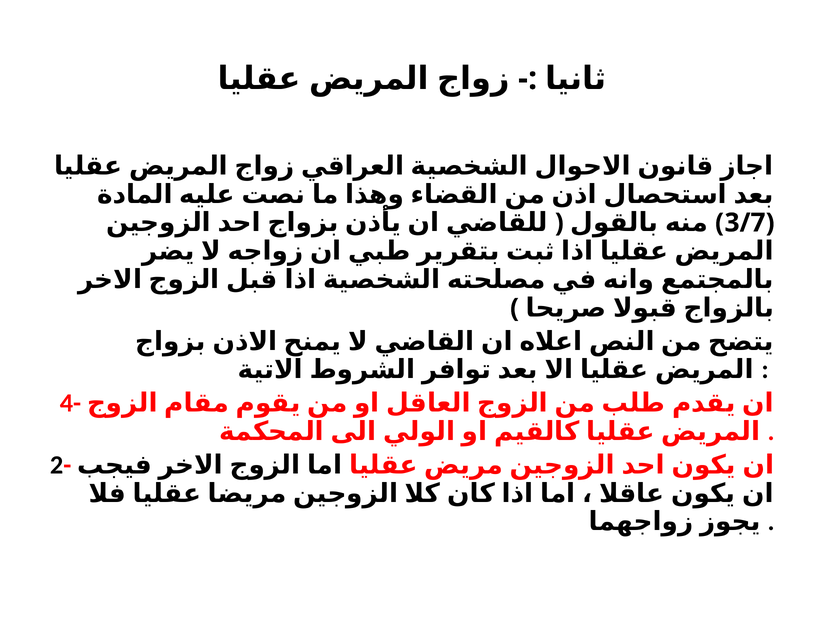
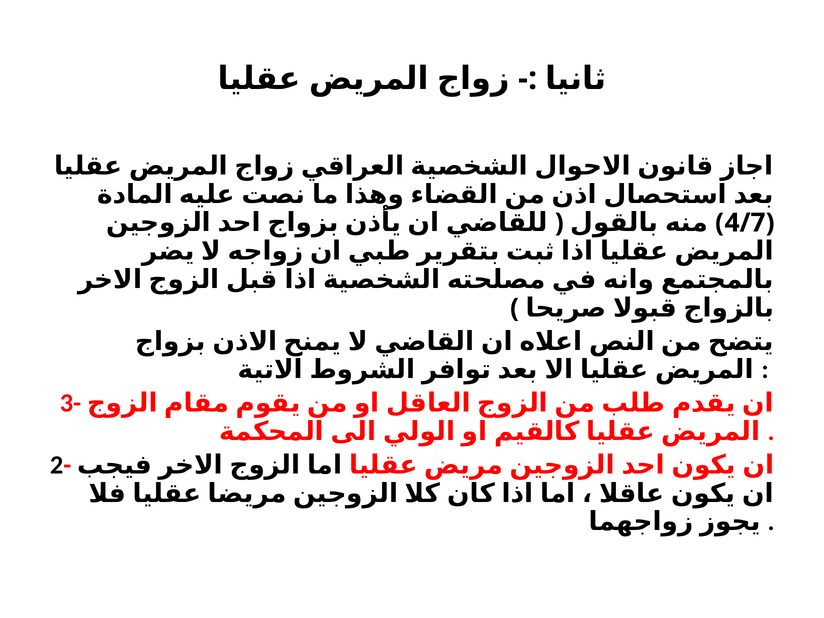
3/7: 3/7 -> 4/7
4-: 4- -> 3-
